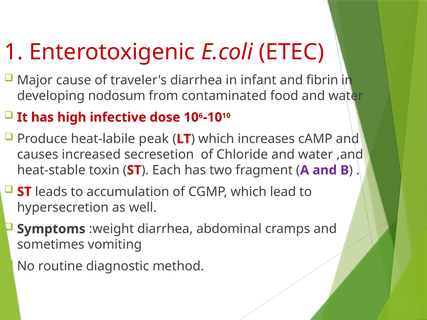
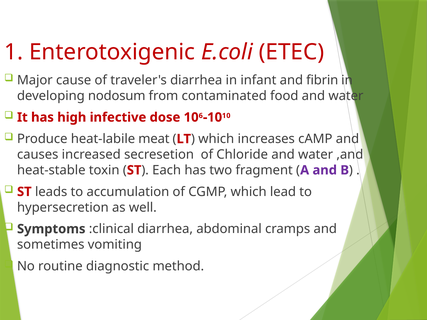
peak: peak -> meat
:weight: :weight -> :clinical
